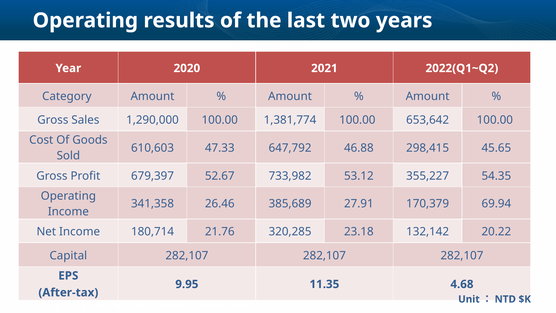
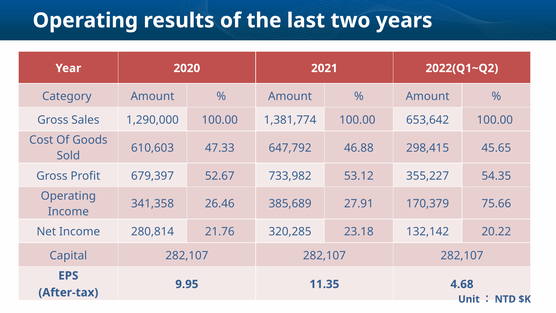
69.94: 69.94 -> 75.66
180,714: 180,714 -> 280,814
